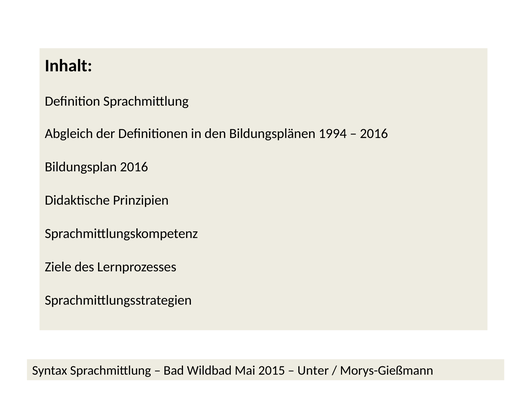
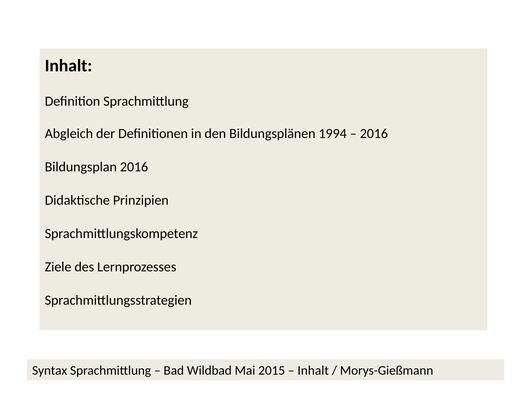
Unter at (313, 371): Unter -> Inhalt
